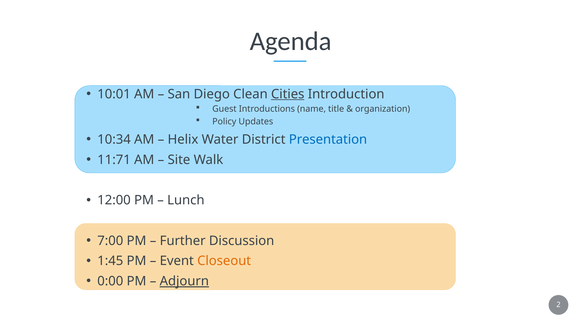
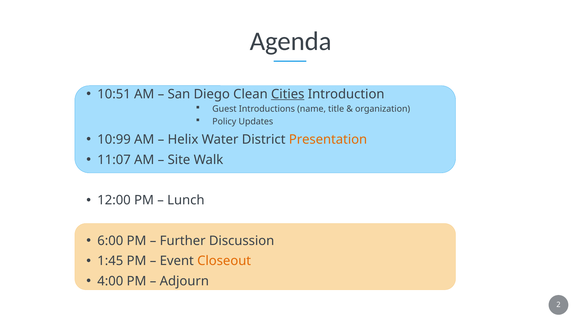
10:01: 10:01 -> 10:51
10:34: 10:34 -> 10:99
Presentation colour: blue -> orange
11:71: 11:71 -> 11:07
7:00: 7:00 -> 6:00
0:00: 0:00 -> 4:00
Adjourn underline: present -> none
